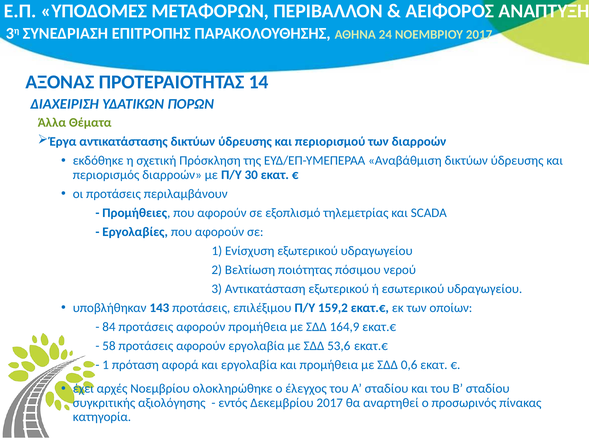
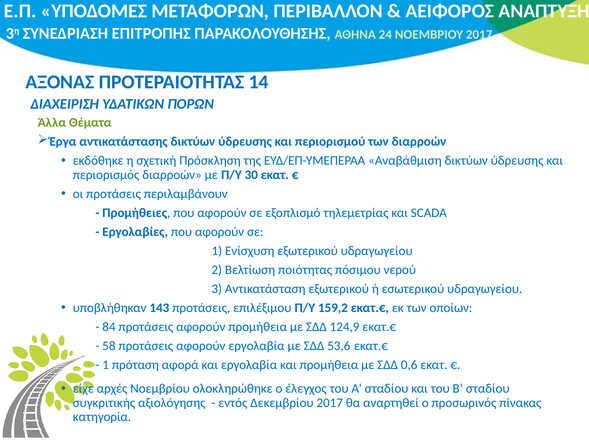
164,9: 164,9 -> 124,9
έχει: έχει -> είχε
